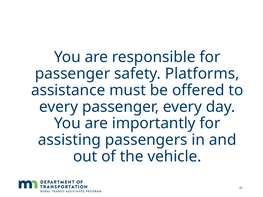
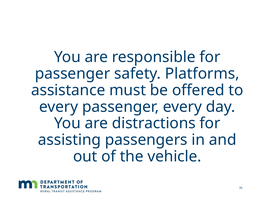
importantly: importantly -> distractions
